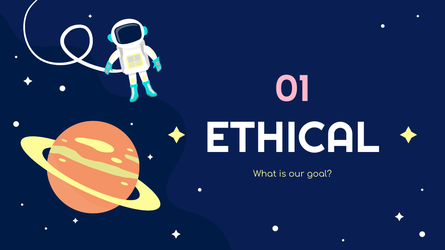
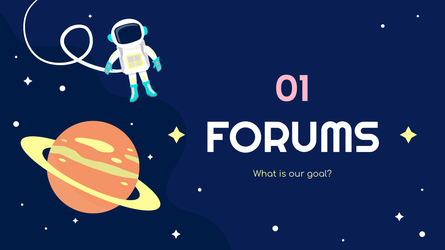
ETHICAL: ETHICAL -> FORUMS
